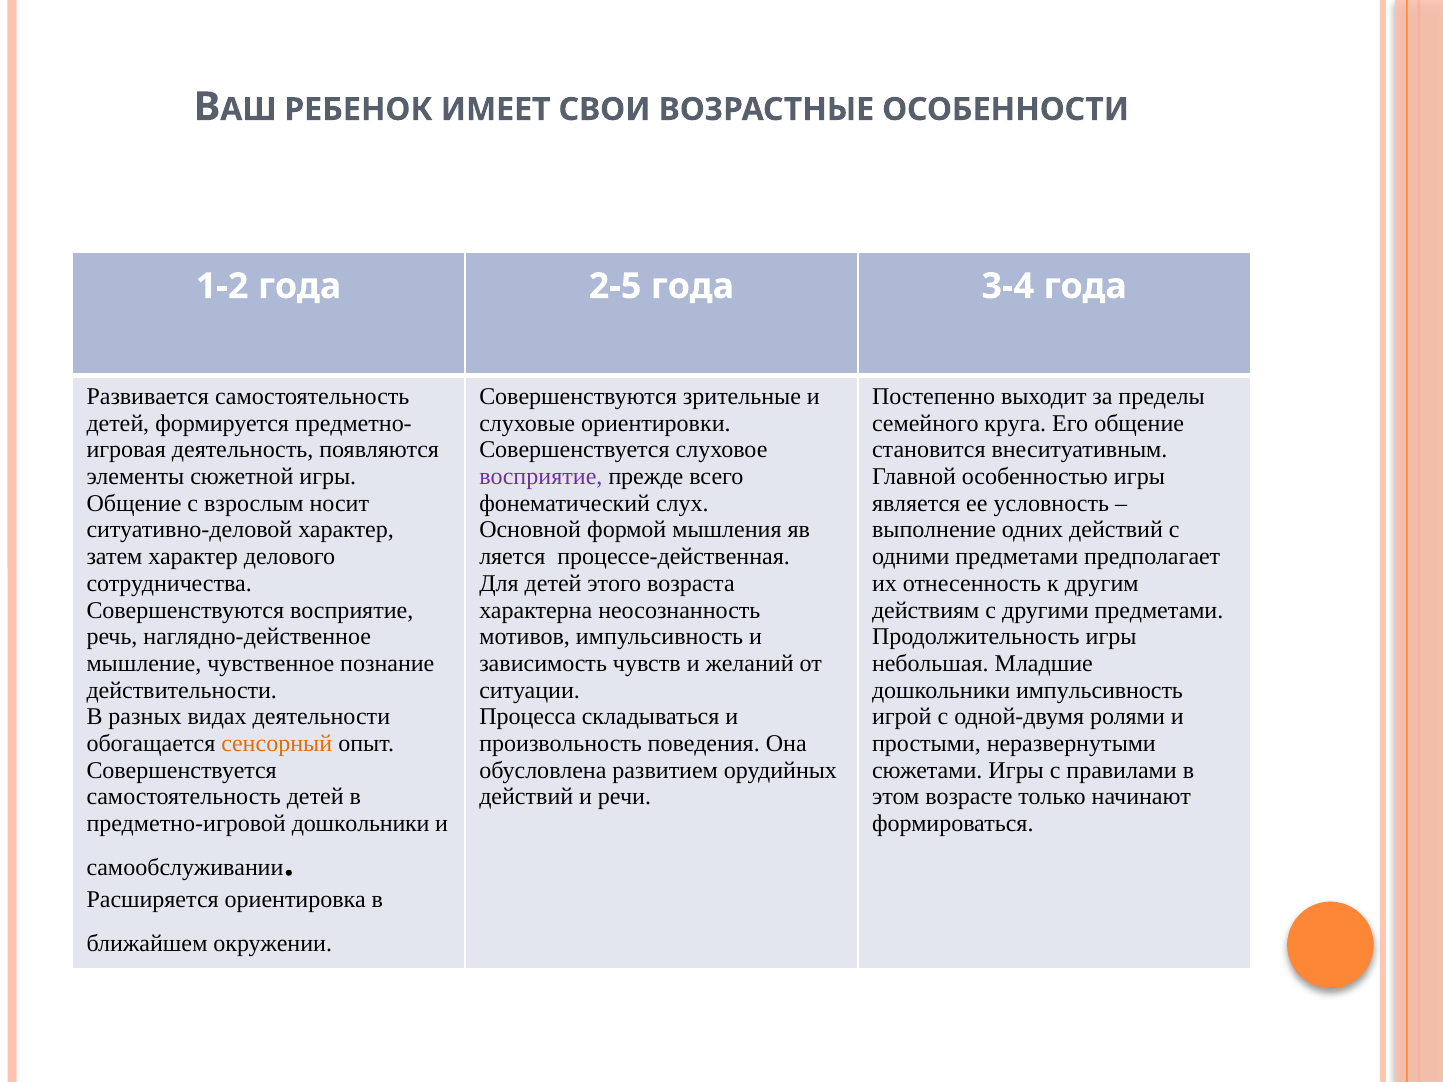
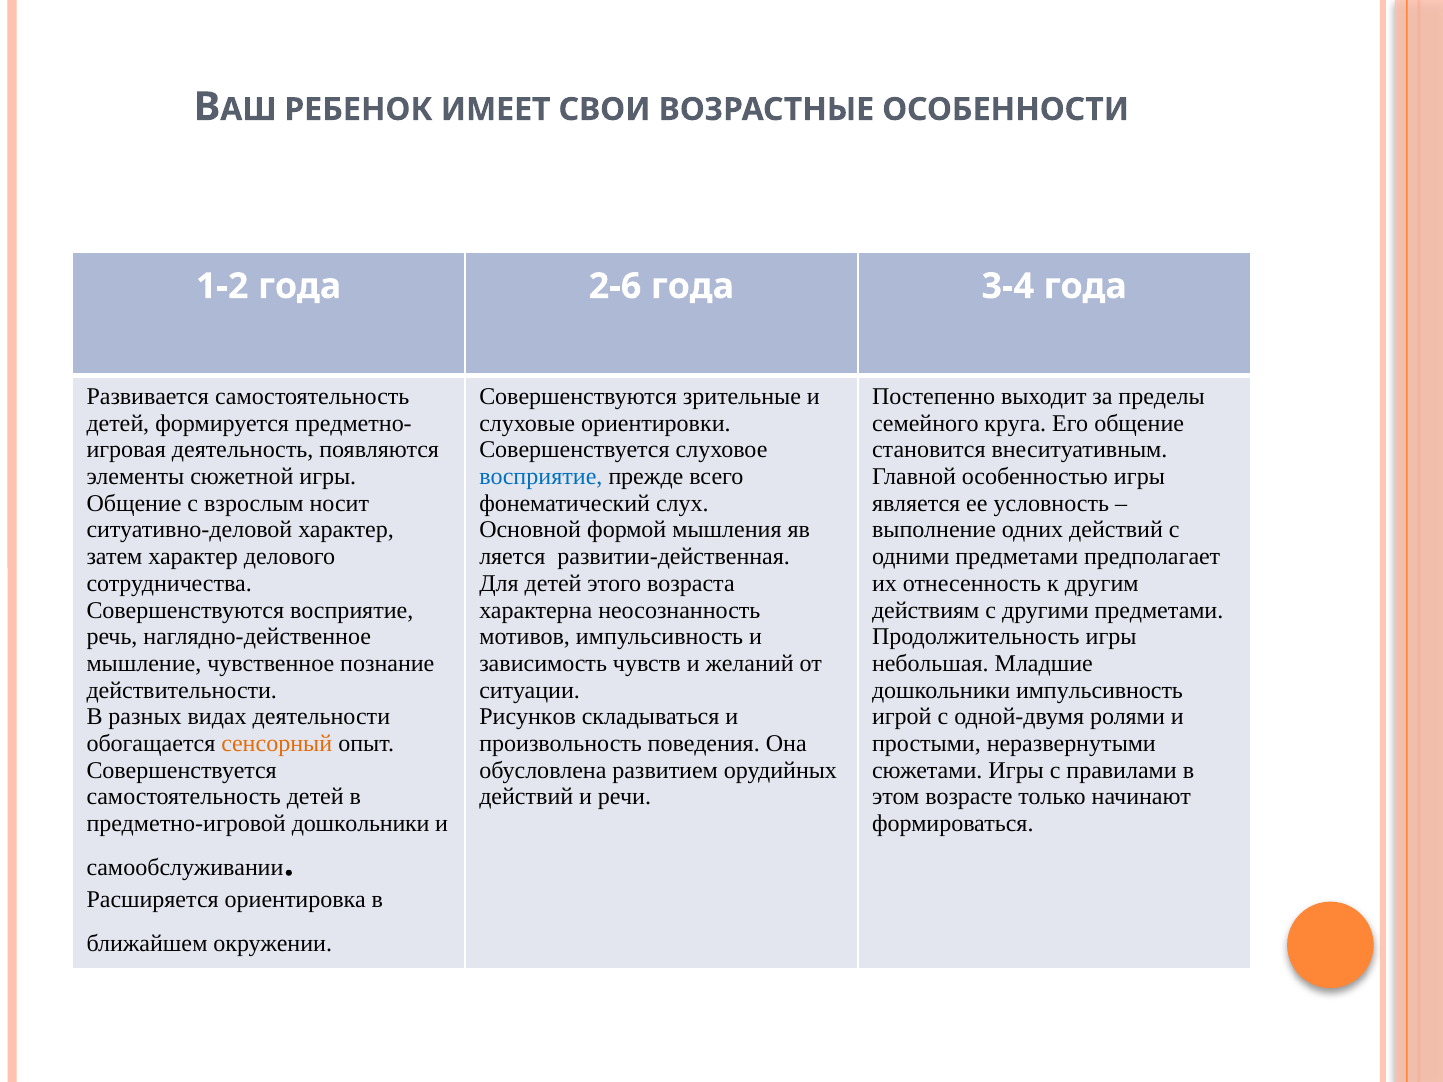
2-5: 2-5 -> 2-6
восприятие at (541, 477) colour: purple -> blue
процессе-действенная: процессе-действенная -> развитии-действенная
Процесса: Процесса -> Рисунков
